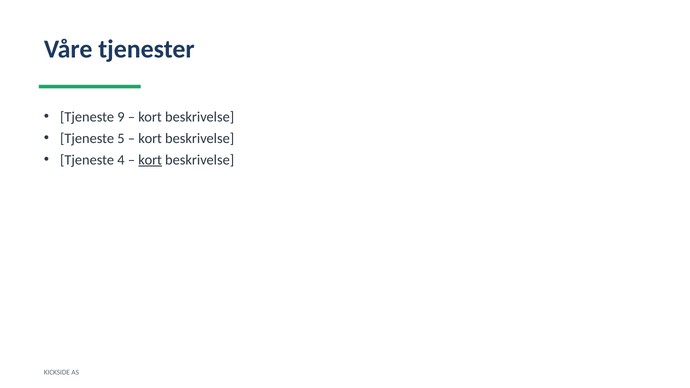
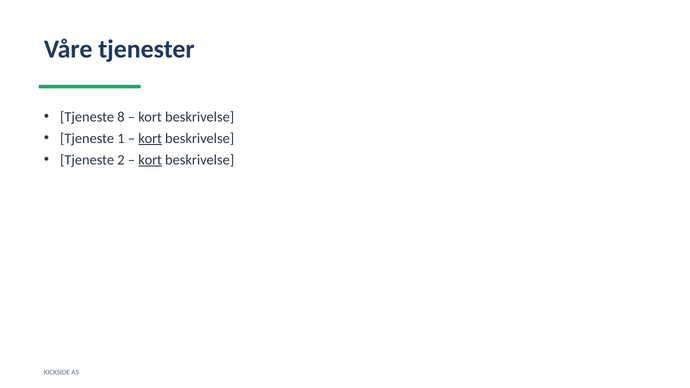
9: 9 -> 8
5: 5 -> 1
kort at (150, 138) underline: none -> present
4: 4 -> 2
